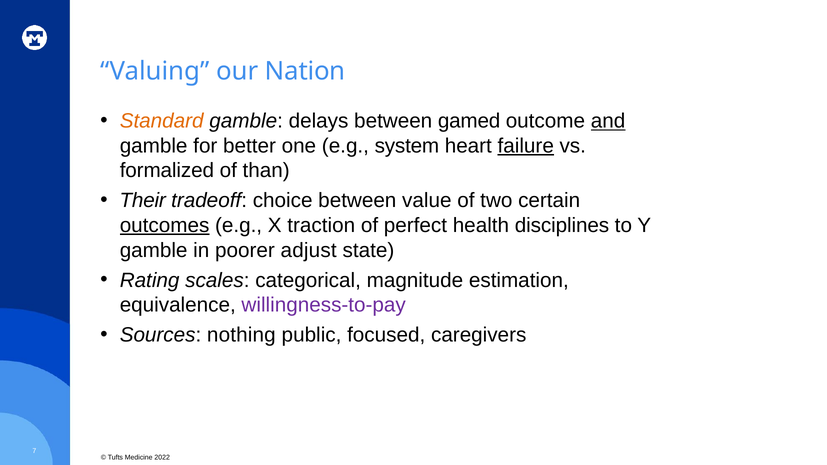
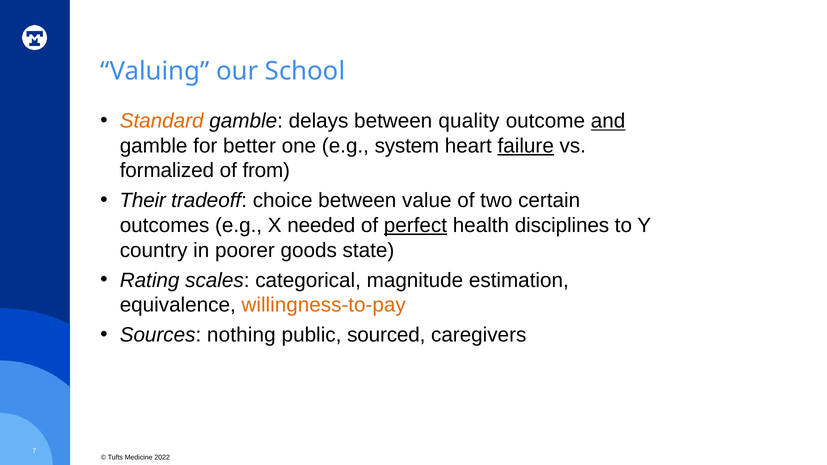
Nation: Nation -> School
gamed: gamed -> quality
than: than -> from
outcomes underline: present -> none
traction: traction -> needed
perfect underline: none -> present
gamble at (154, 250): gamble -> country
adjust: adjust -> goods
willingness-to-pay colour: purple -> orange
focused: focused -> sourced
